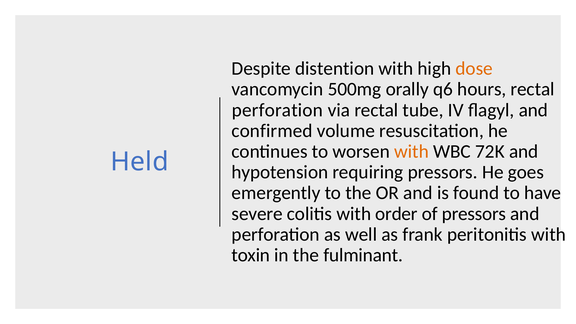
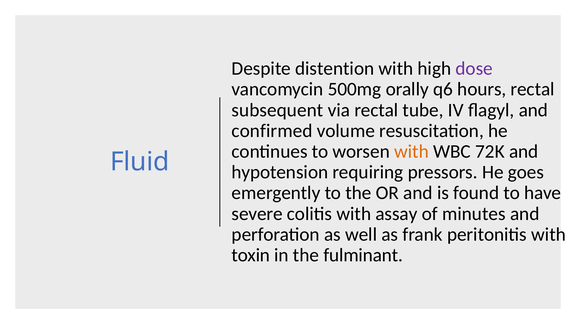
dose colour: orange -> purple
perforation at (277, 110): perforation -> subsequent
Held: Held -> Fluid
order: order -> assay
of pressors: pressors -> minutes
